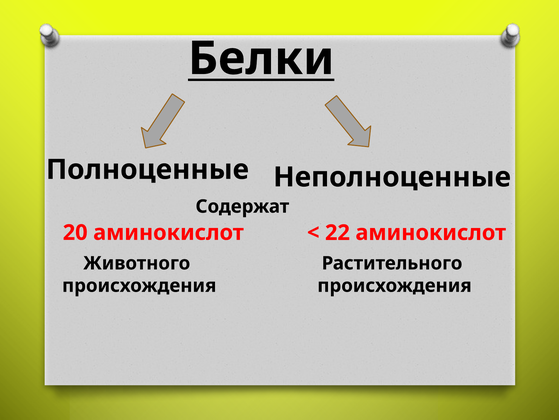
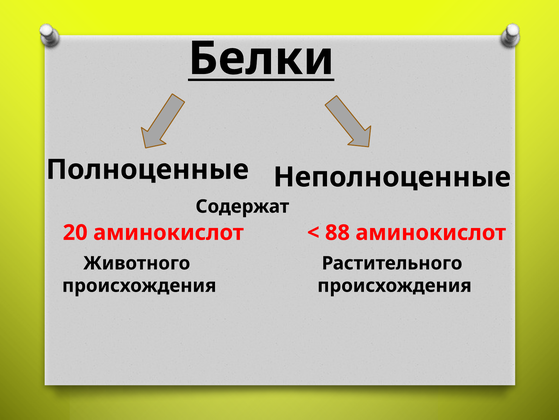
22: 22 -> 88
